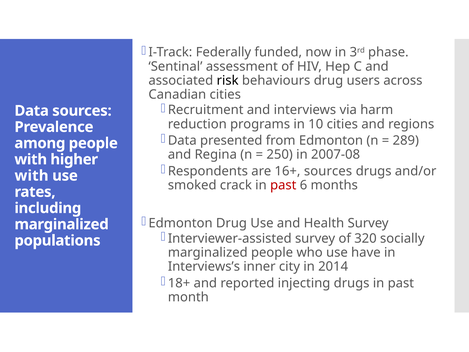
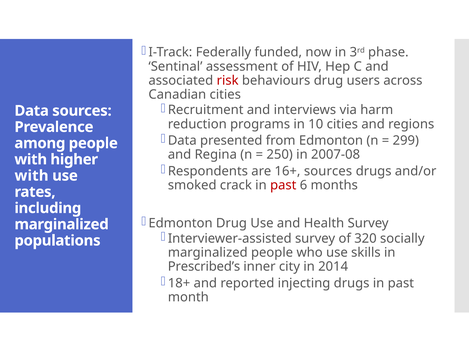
risk colour: black -> red
289: 289 -> 299
have: have -> skills
Interviews’s: Interviews’s -> Prescribed’s
